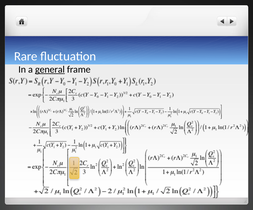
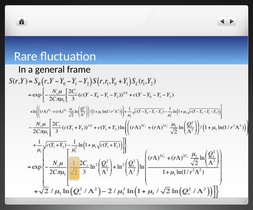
general underline: present -> none
